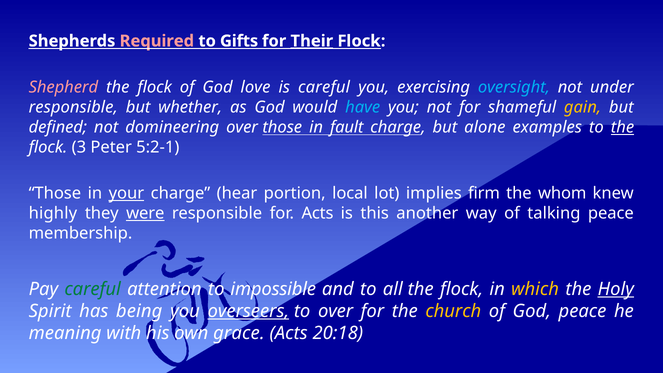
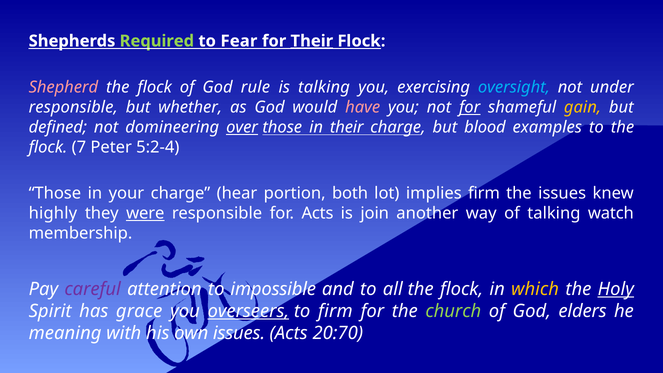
Required colour: pink -> light green
Gifts: Gifts -> Fear
love: love -> rule
is careful: careful -> talking
have colour: light blue -> pink
for at (470, 107) underline: none -> present
over at (242, 127) underline: none -> present
in fault: fault -> their
alone: alone -> blood
the at (623, 127) underline: present -> none
3: 3 -> 7
5:2-1: 5:2-1 -> 5:2-4
your underline: present -> none
local: local -> both
the whom: whom -> issues
this: this -> join
talking peace: peace -> watch
careful at (93, 289) colour: green -> purple
being: being -> grace
to over: over -> firm
church colour: yellow -> light green
God peace: peace -> elders
own grace: grace -> issues
20:18: 20:18 -> 20:70
